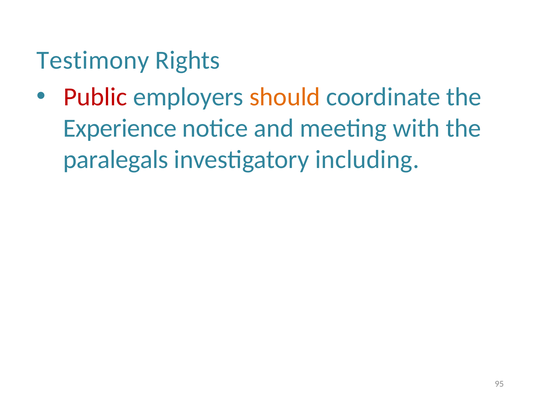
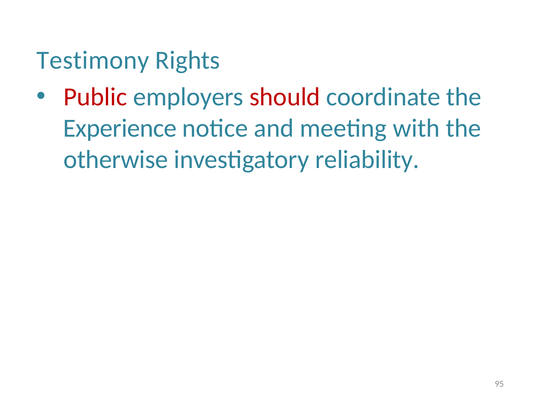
should colour: orange -> red
paralegals: paralegals -> otherwise
including: including -> reliability
